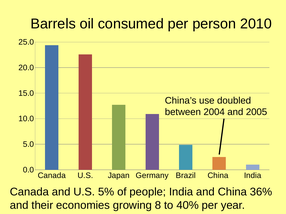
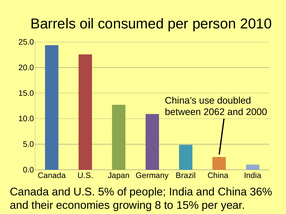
2004: 2004 -> 2062
2005: 2005 -> 2000
40%: 40% -> 15%
